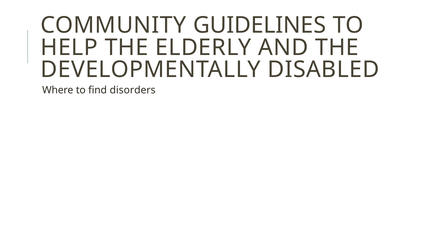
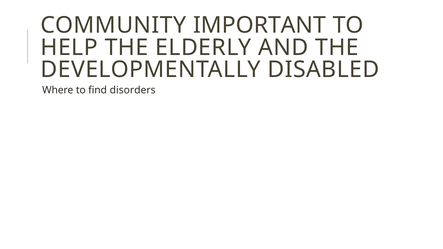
GUIDELINES: GUIDELINES -> IMPORTANT
